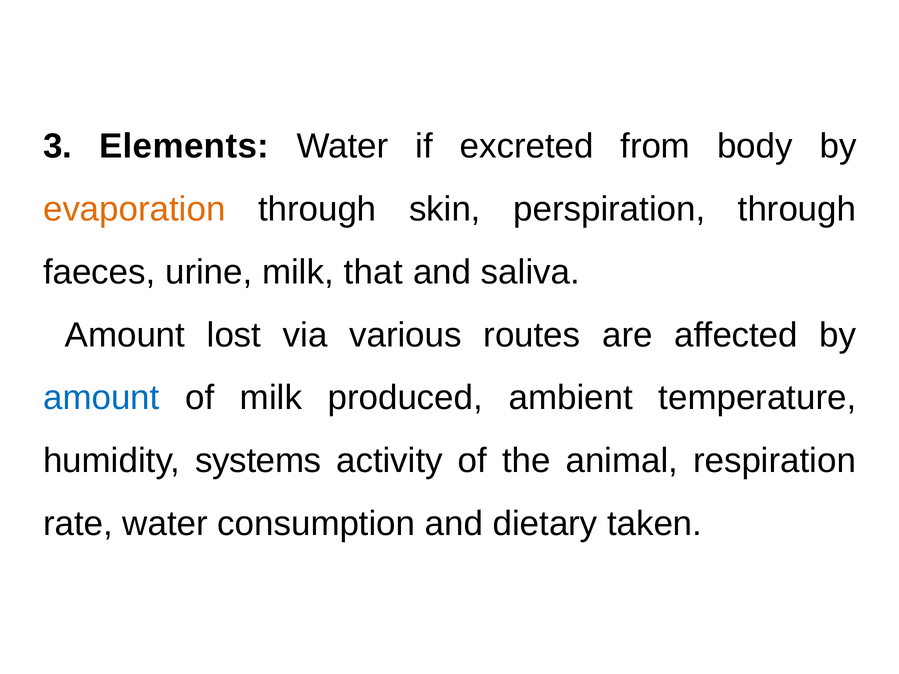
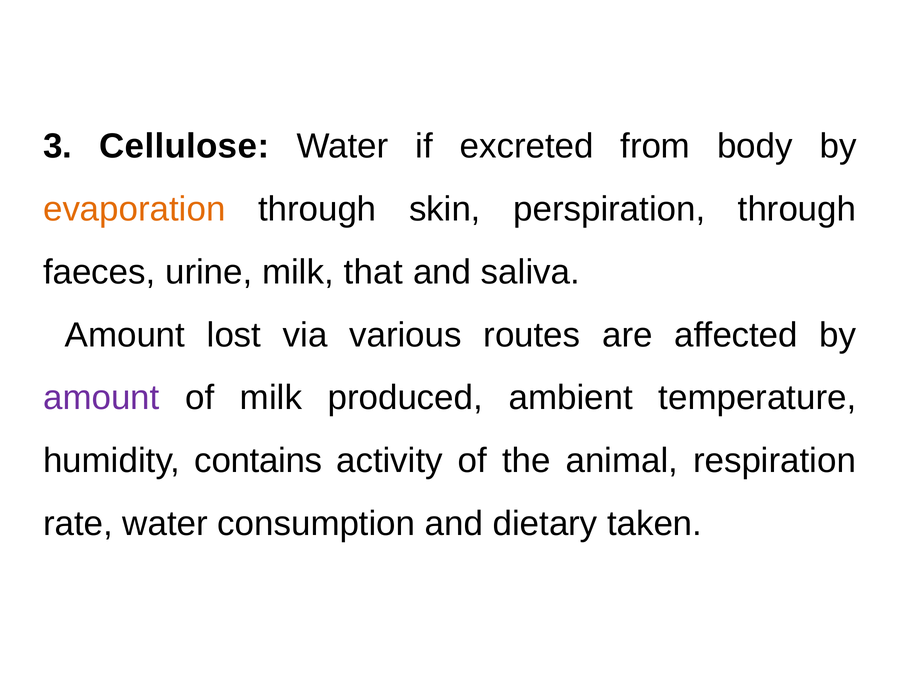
Elements: Elements -> Cellulose
amount at (101, 398) colour: blue -> purple
systems: systems -> contains
